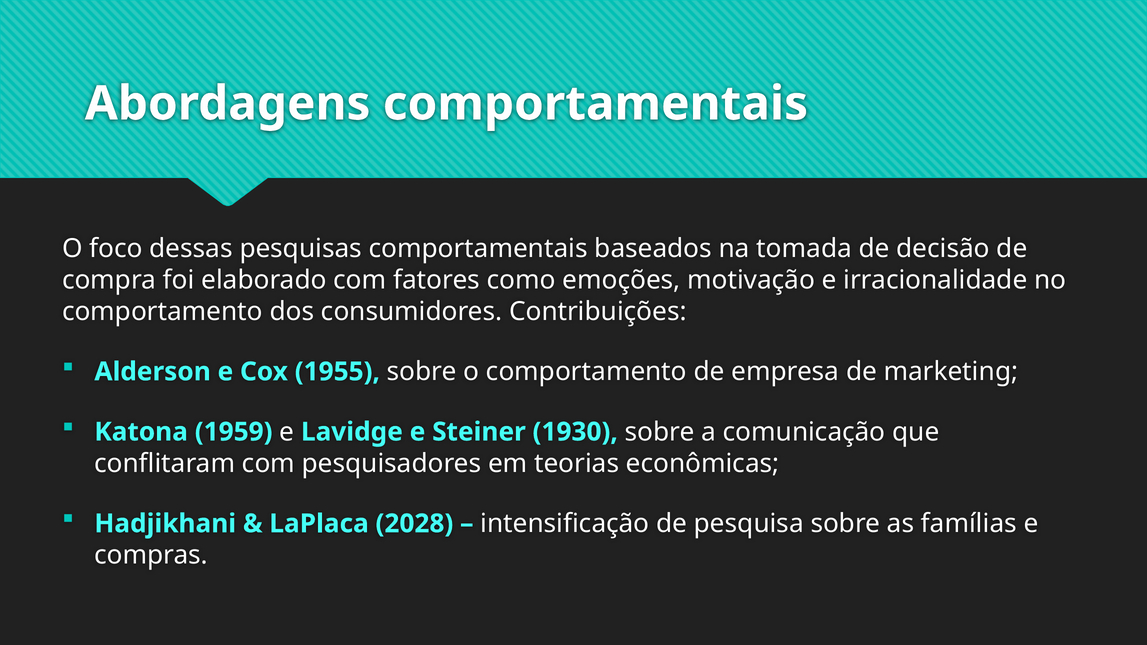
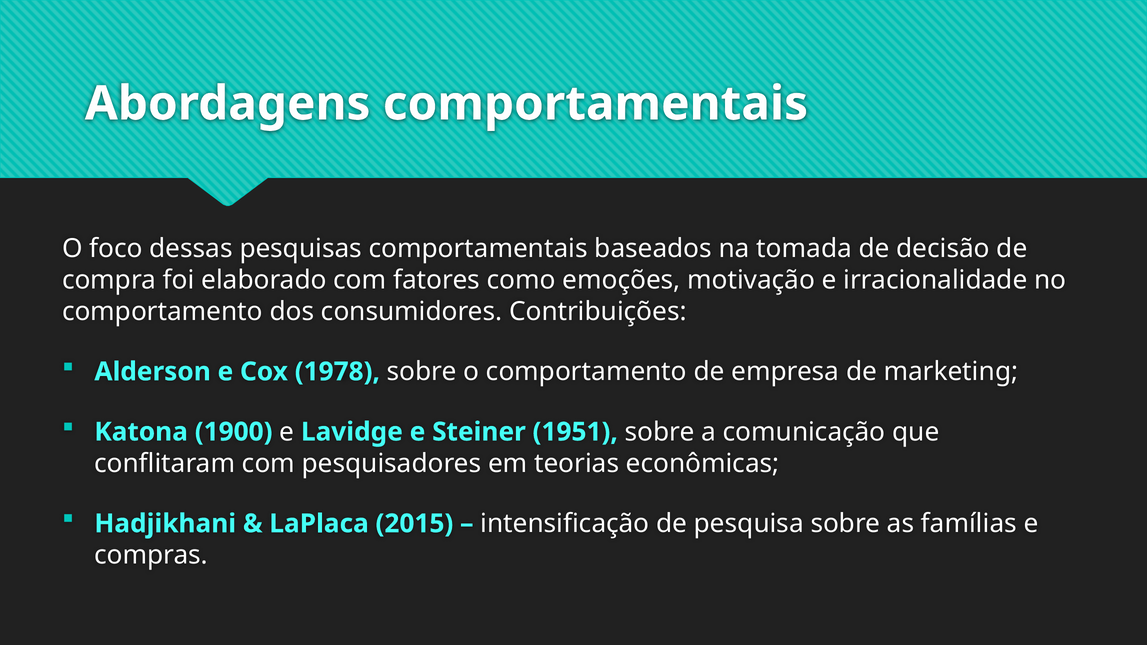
1955: 1955 -> 1978
1959: 1959 -> 1900
1930: 1930 -> 1951
2028: 2028 -> 2015
